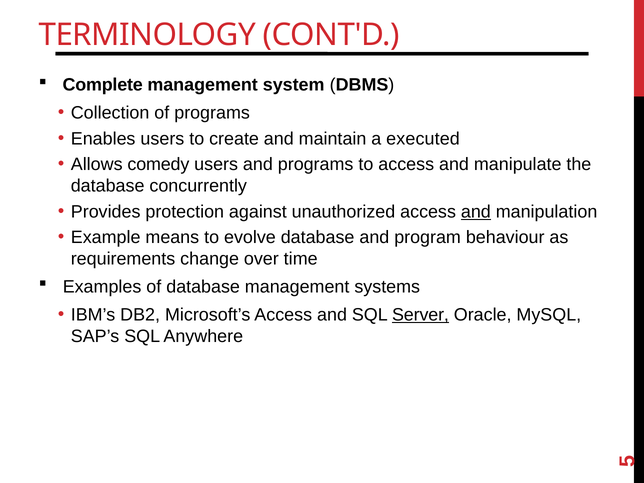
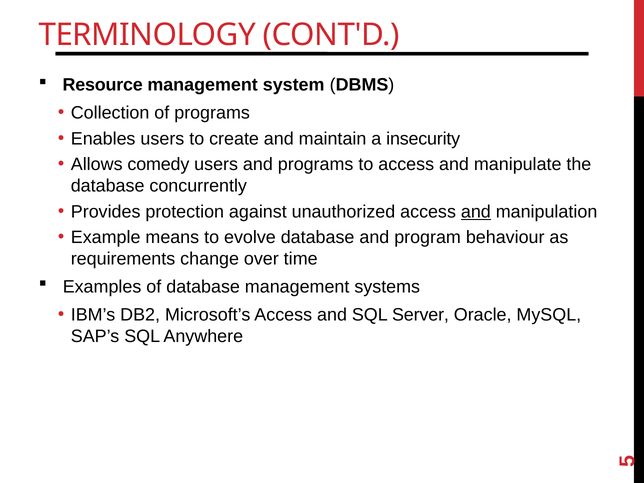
Complete: Complete -> Resource
executed: executed -> insecurity
Server underline: present -> none
